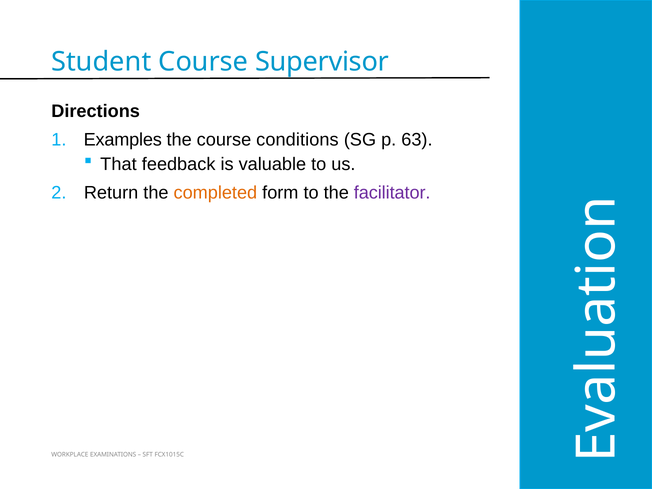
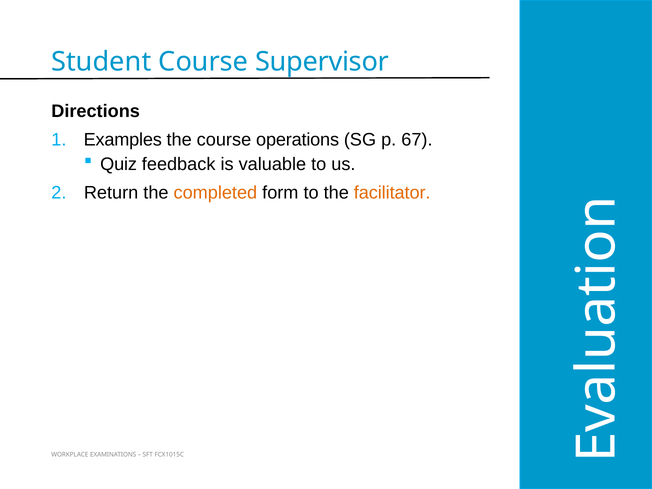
conditions: conditions -> operations
63: 63 -> 67
That: That -> Quiz
facilitator colour: purple -> orange
